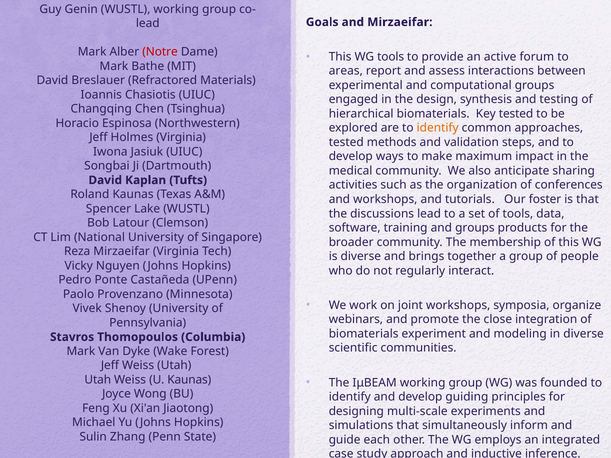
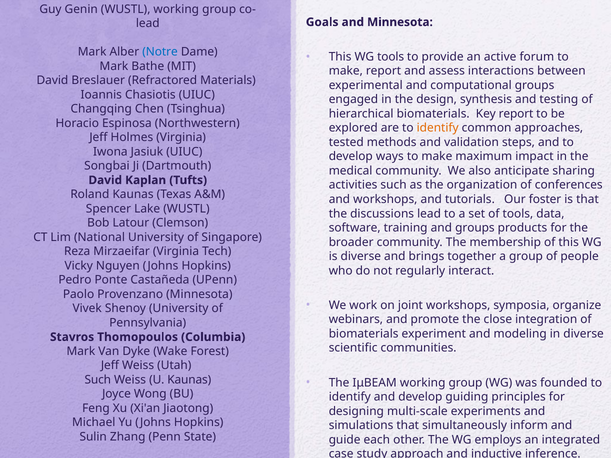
and Mirzaeifar: Mirzaeifar -> Minnesota
Notre colour: red -> blue
areas at (346, 71): areas -> make
Key tested: tested -> report
Utah at (98, 380): Utah -> Such
